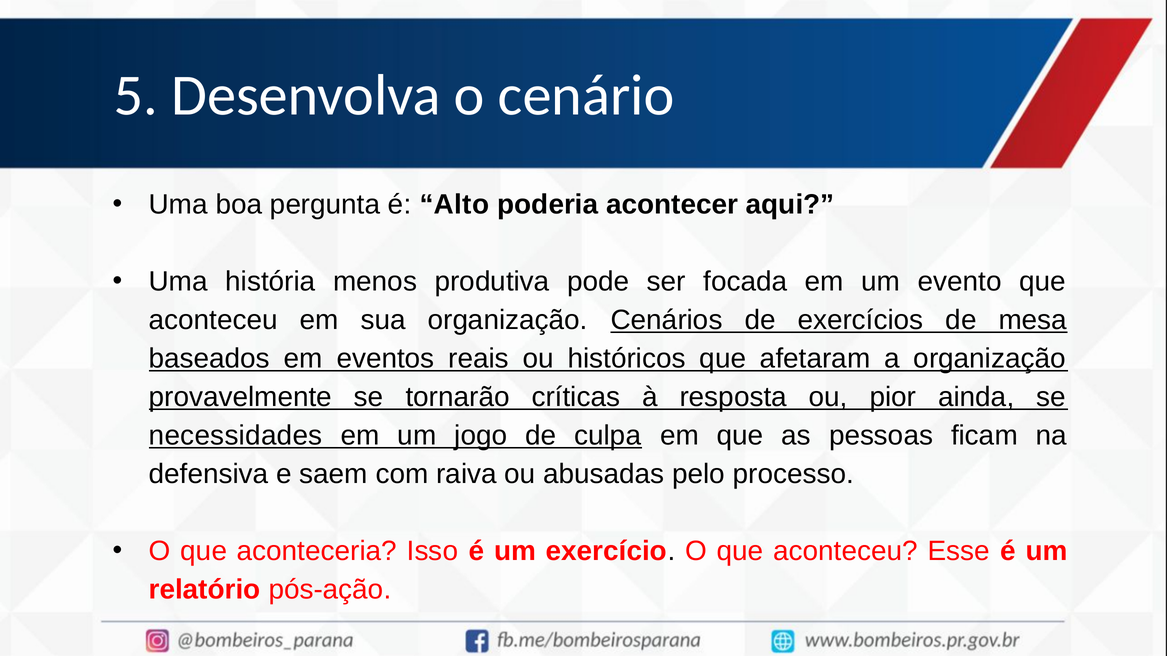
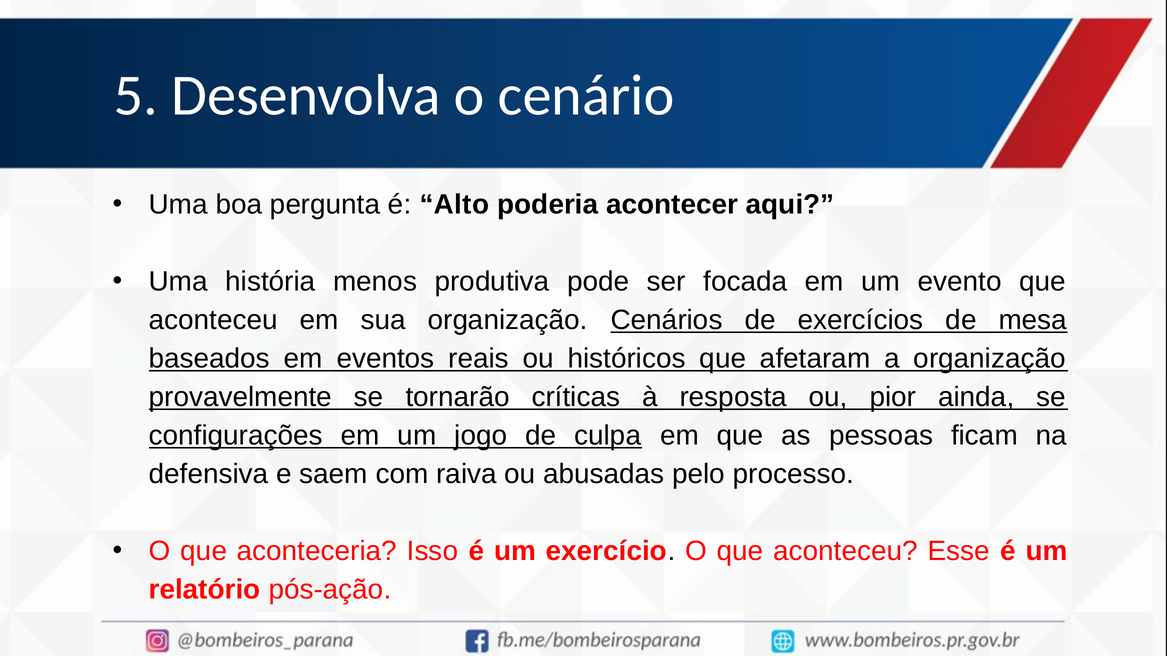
necessidades: necessidades -> configurações
